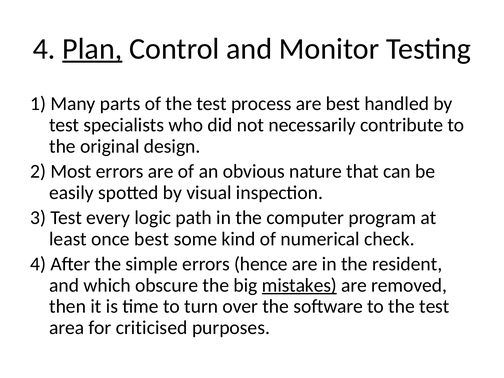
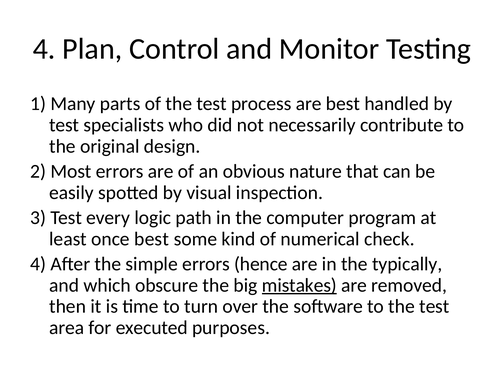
Plan underline: present -> none
resident: resident -> typically
criticised: criticised -> executed
